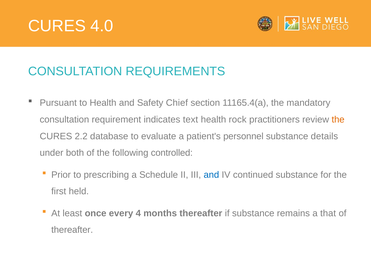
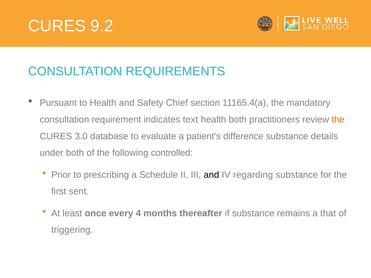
4.0: 4.0 -> 9.2
health rock: rock -> both
2.2: 2.2 -> 3.0
personnel: personnel -> difference
and at (211, 175) colour: blue -> black
continued: continued -> regarding
held: held -> sent
thereafter at (72, 230): thereafter -> triggering
